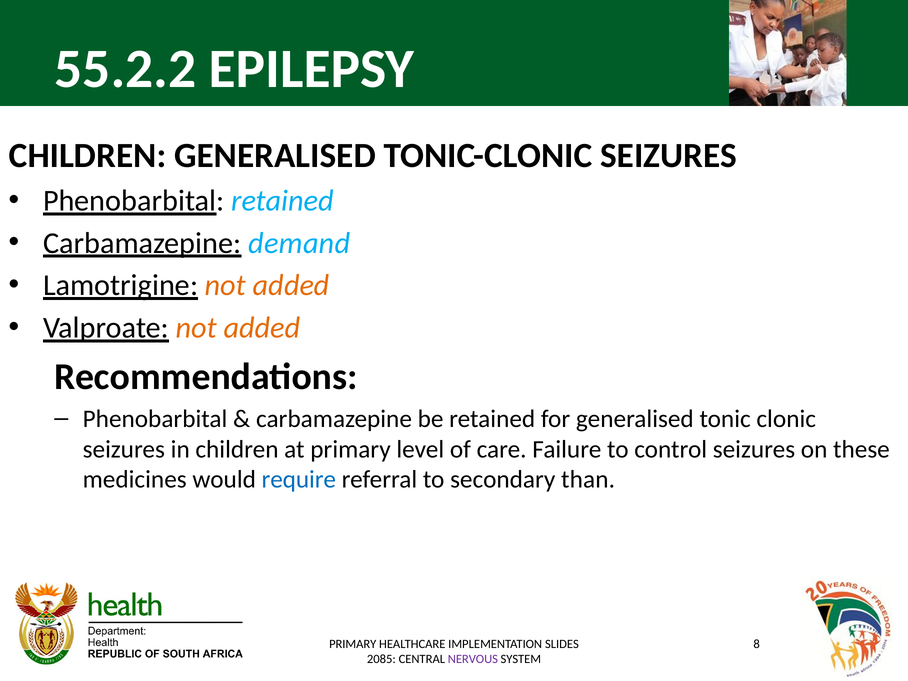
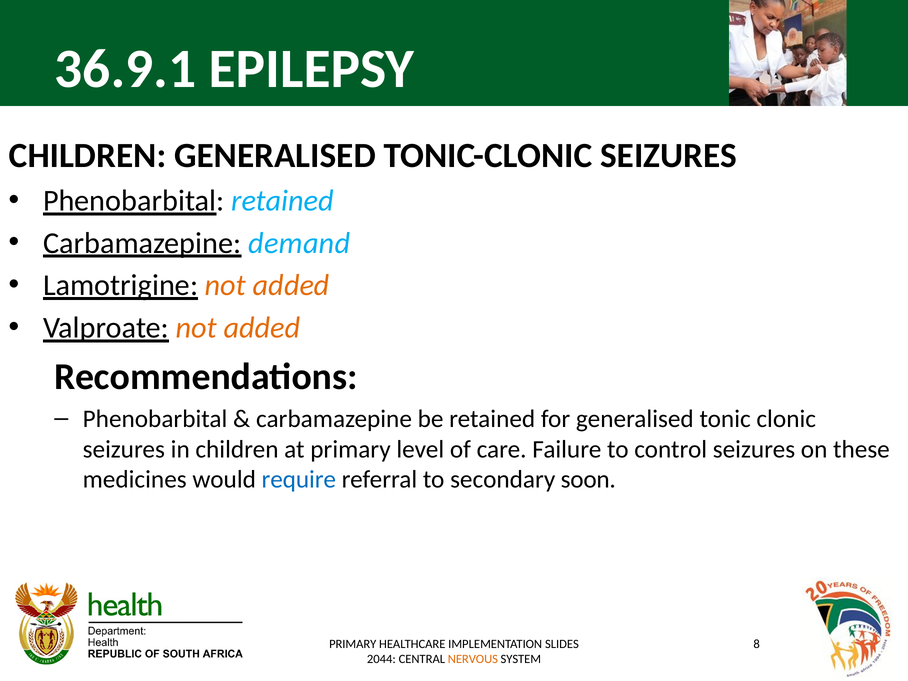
55.2.2: 55.2.2 -> 36.9.1
than: than -> soon
2085: 2085 -> 2044
NERVOUS colour: purple -> orange
